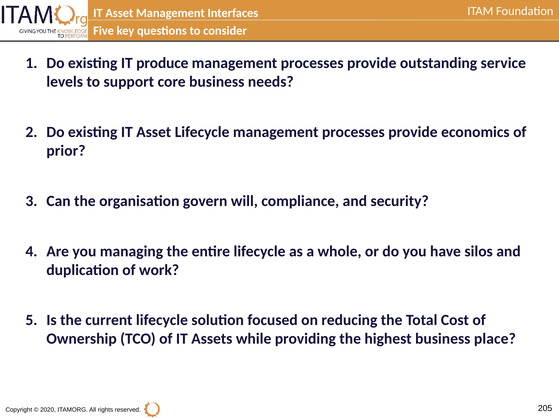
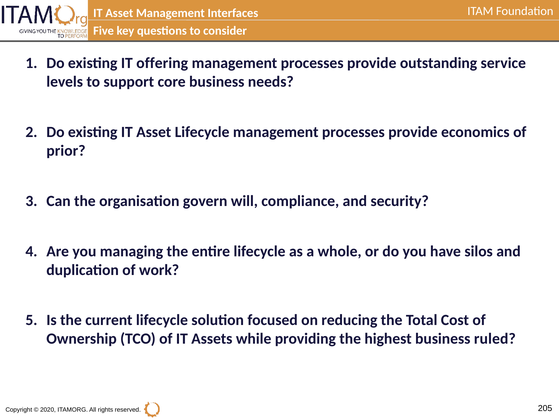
produce: produce -> offering
place: place -> ruled
